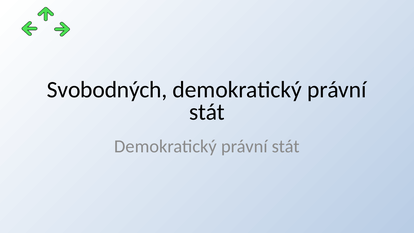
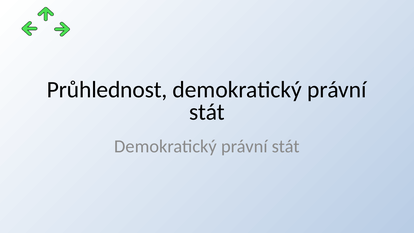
Svobodných: Svobodných -> Průhlednost
